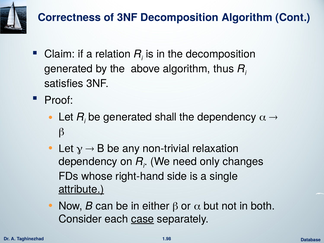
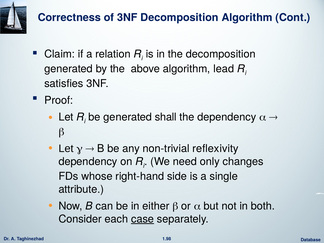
thus: thus -> lead
relaxation: relaxation -> reflexivity
attribute underline: present -> none
